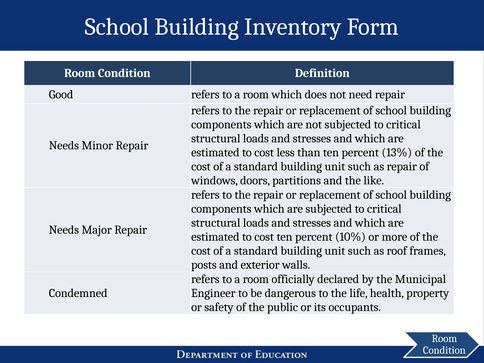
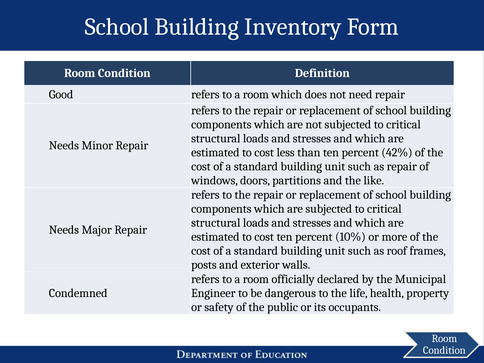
13%: 13% -> 42%
